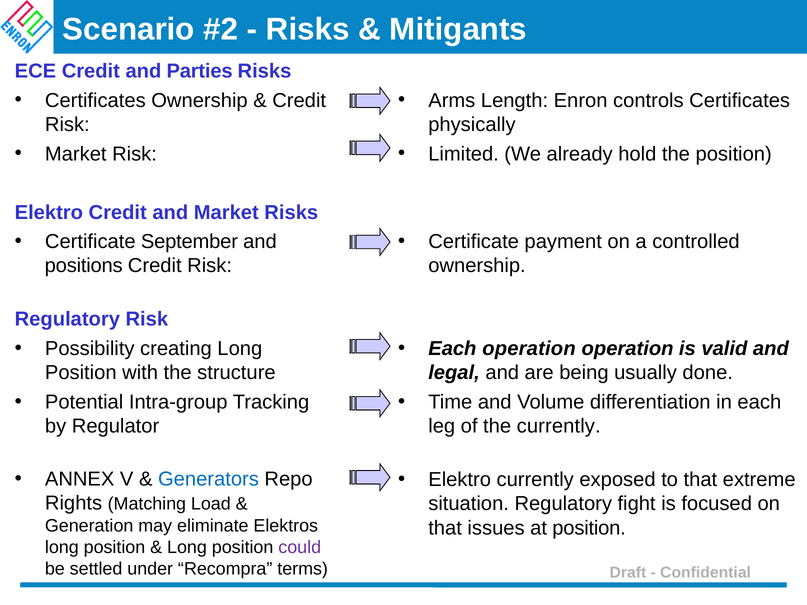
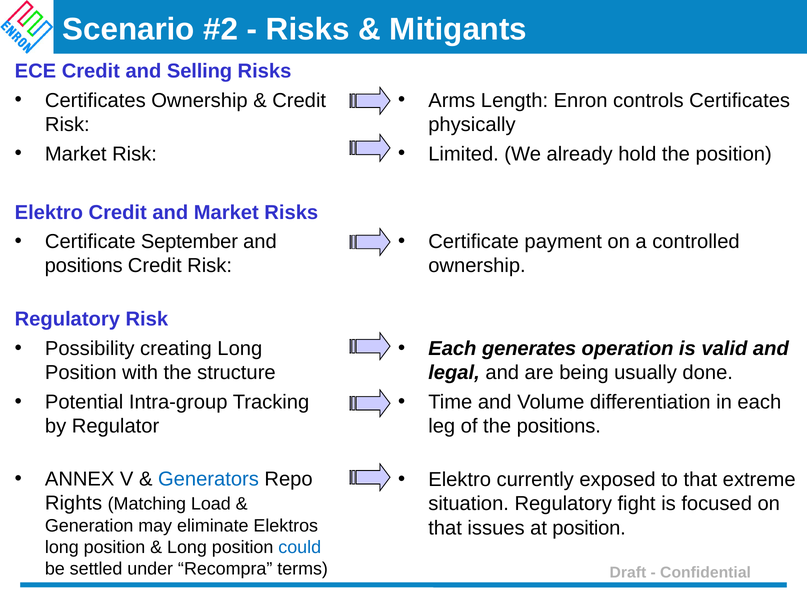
Parties: Parties -> Selling
Each operation: operation -> generates
the currently: currently -> positions
could colour: purple -> blue
